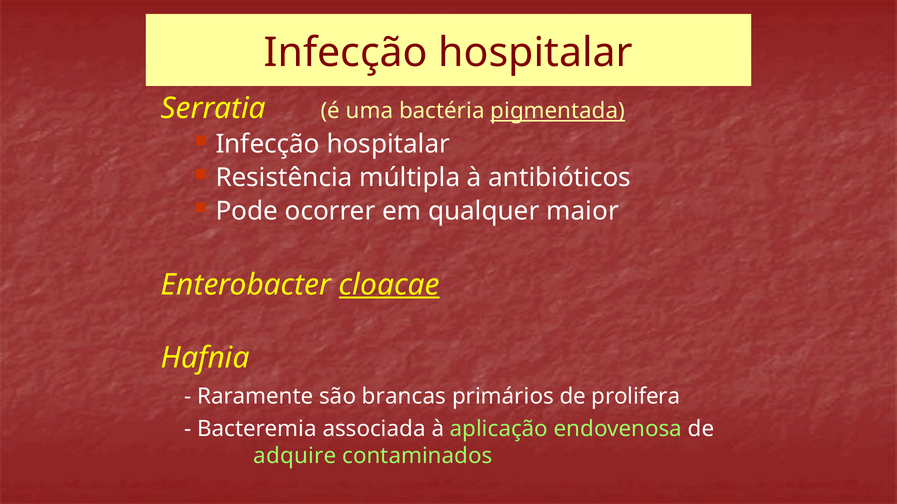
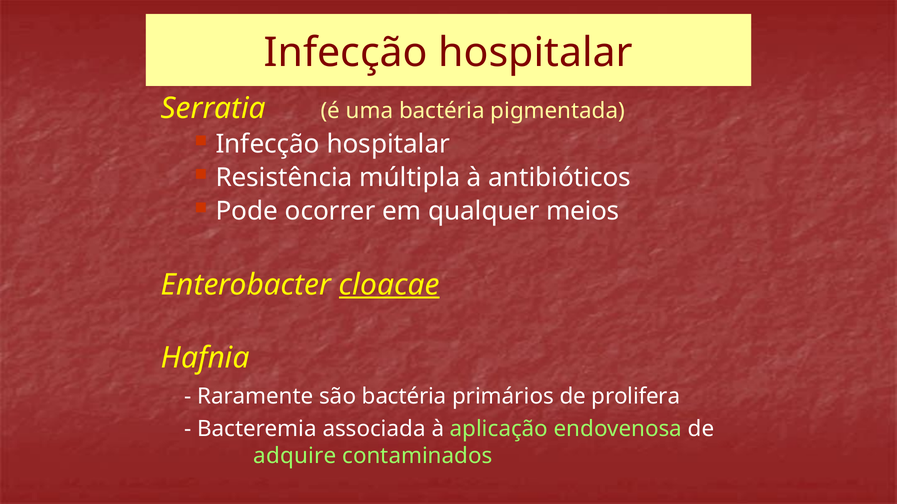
pigmentada underline: present -> none
maior: maior -> meios
são brancas: brancas -> bactéria
